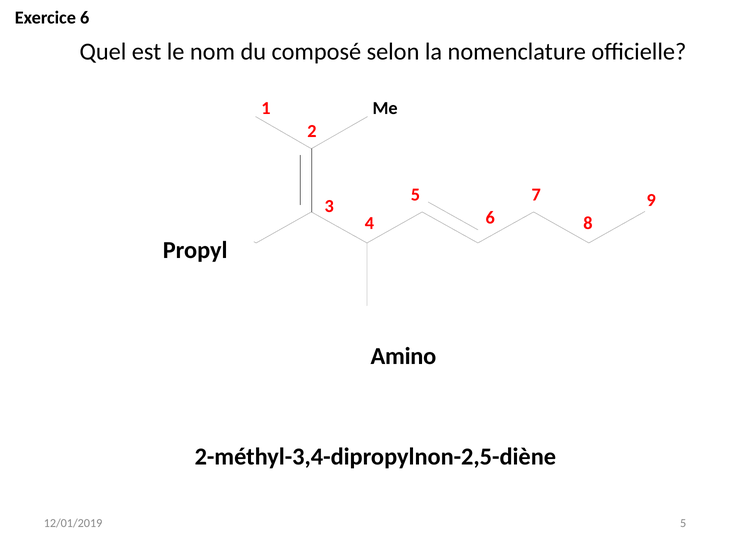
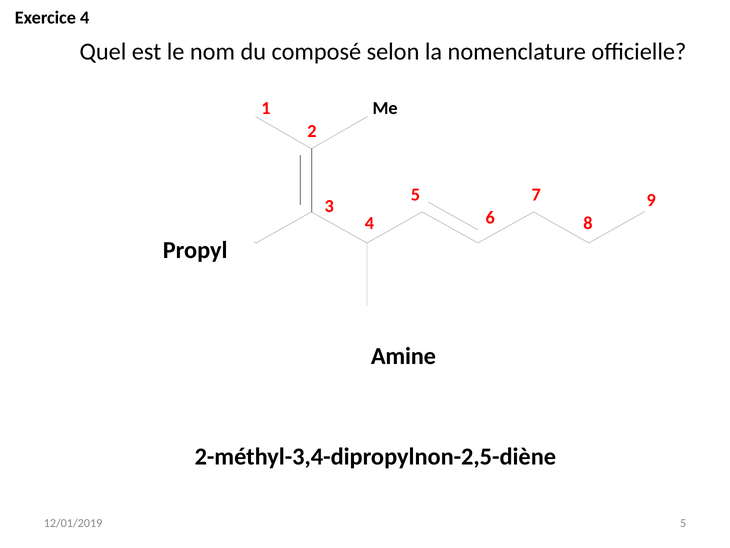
Exercice 6: 6 -> 4
Amino: Amino -> Amine
